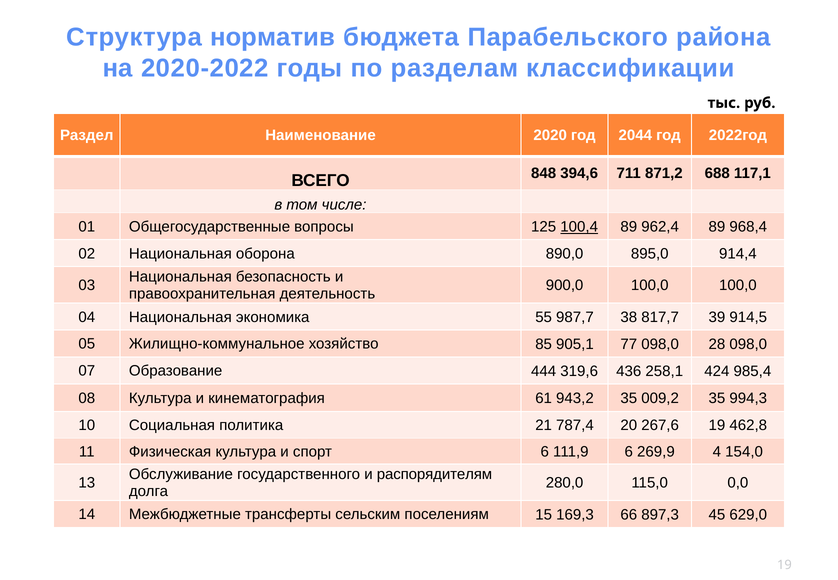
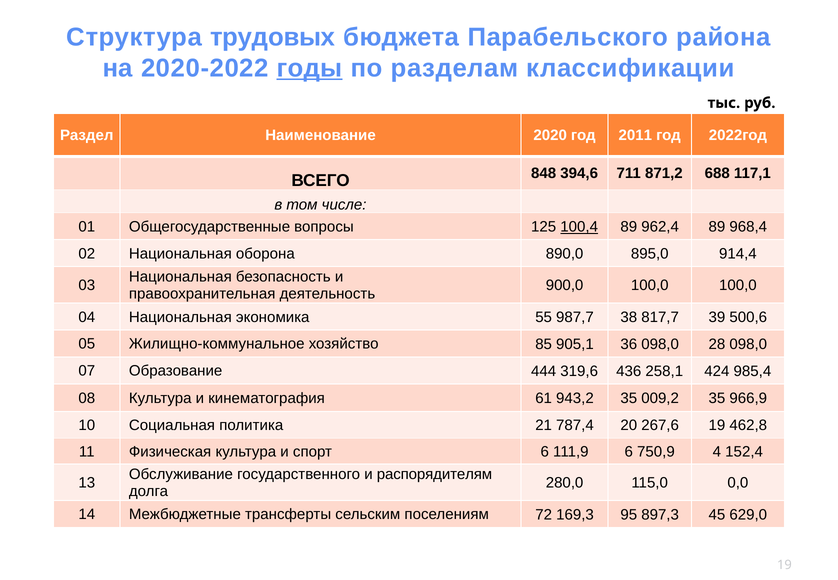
норматив: норматив -> трудовых
годы underline: none -> present
2044: 2044 -> 2011
914,5: 914,5 -> 500,6
77: 77 -> 36
994,3: 994,3 -> 966,9
269,9: 269,9 -> 750,9
154,0: 154,0 -> 152,4
15: 15 -> 72
66: 66 -> 95
